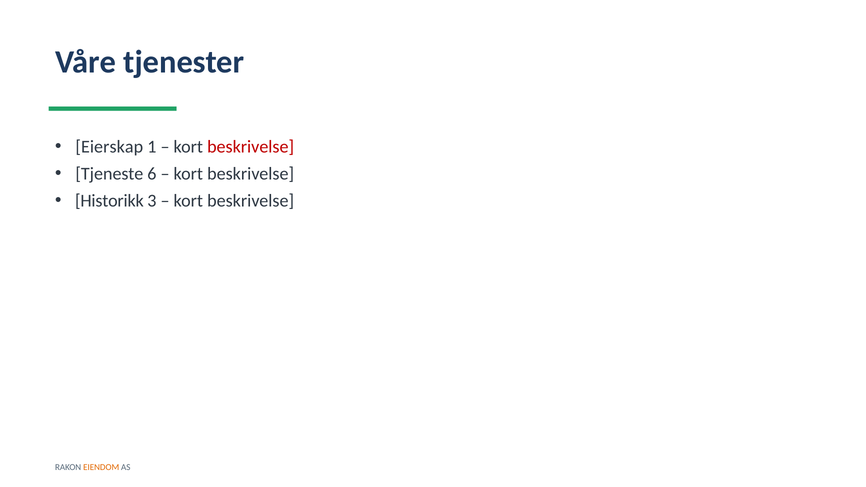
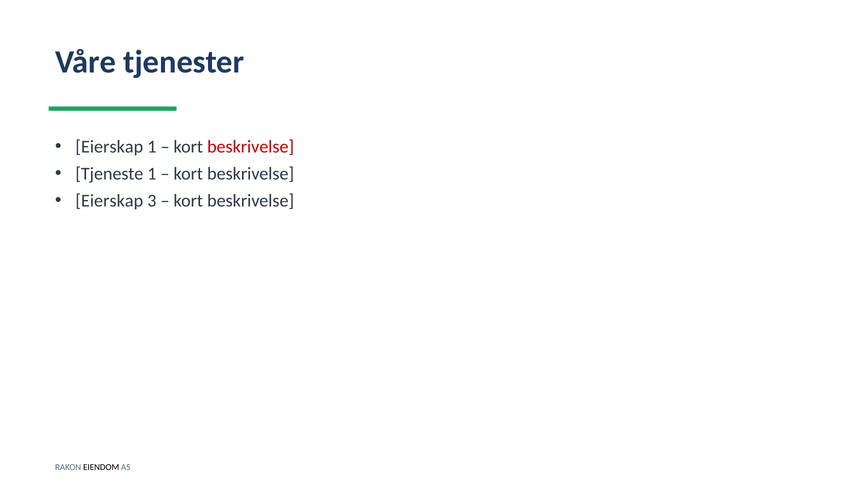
Tjeneste 6: 6 -> 1
Historikk at (109, 201): Historikk -> Eierskap
EIENDOM colour: orange -> black
